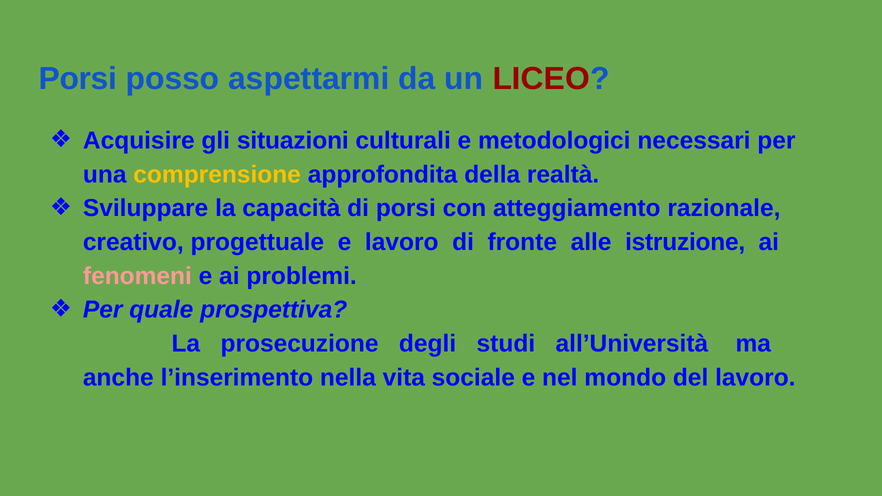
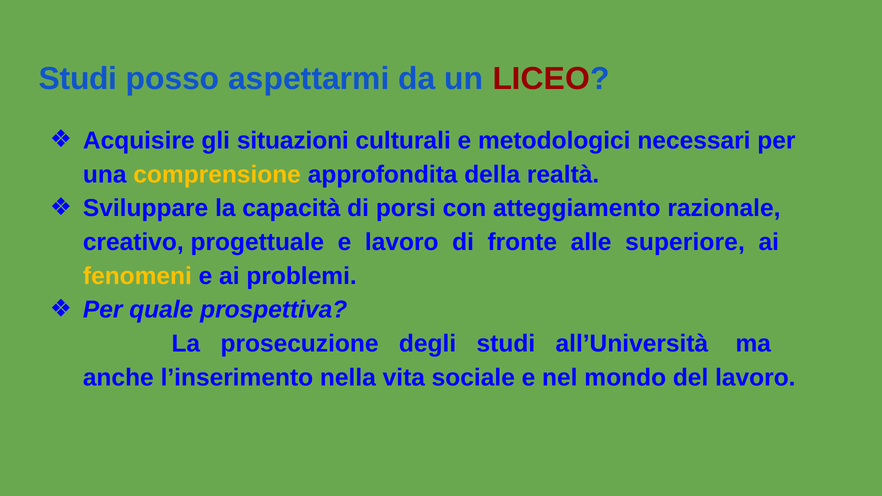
Porsi at (78, 79): Porsi -> Studi
istruzione: istruzione -> superiore
fenomeni colour: pink -> yellow
